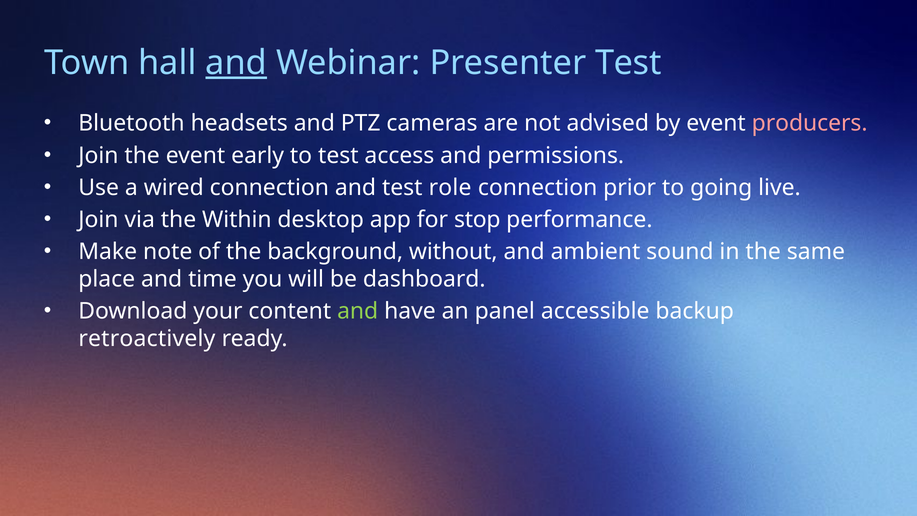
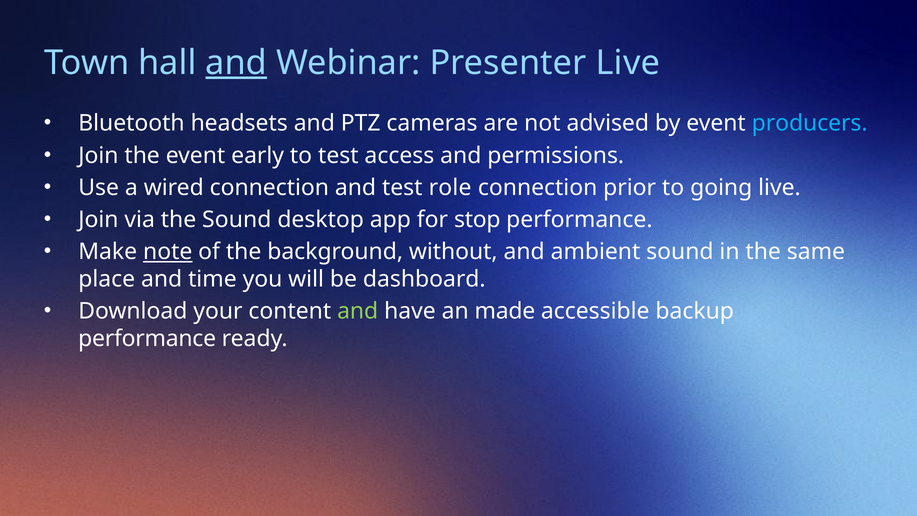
Presenter Test: Test -> Live
producers colour: pink -> light blue
the Within: Within -> Sound
note underline: none -> present
panel: panel -> made
retroactively at (147, 339): retroactively -> performance
